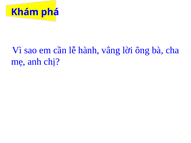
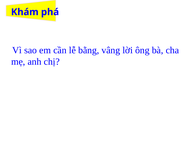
hành: hành -> bằng
